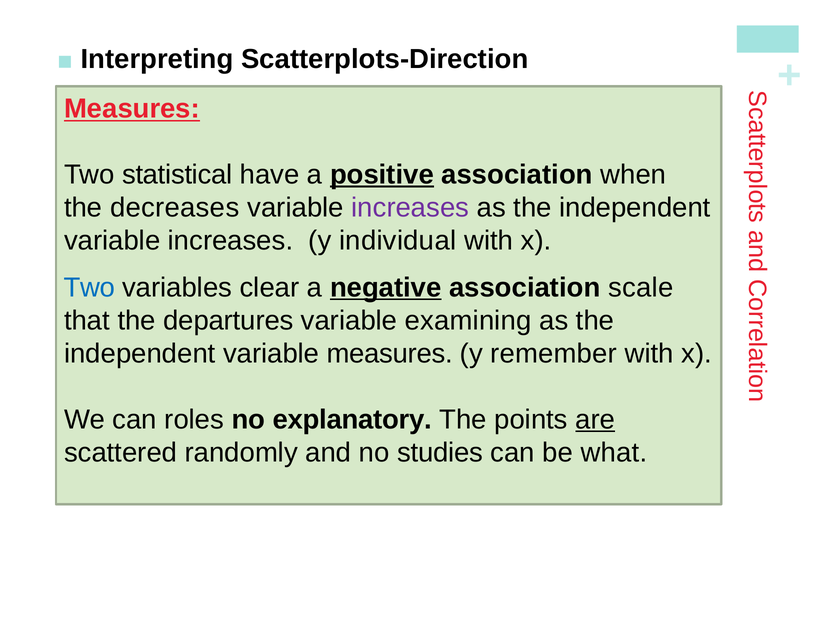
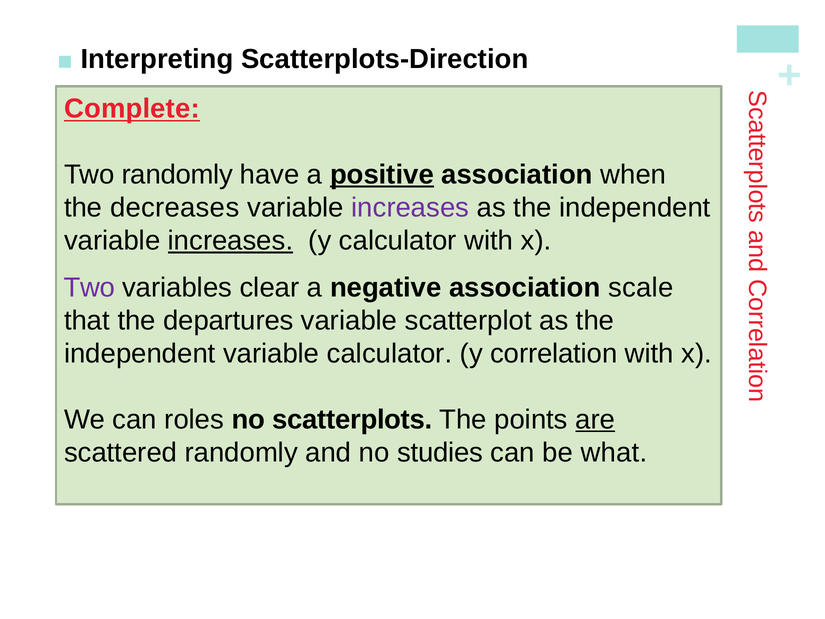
Measures at (132, 109): Measures -> Complete
Two statistical: statistical -> randomly
increases at (231, 241) underline: none -> present
y individual: individual -> calculator
Two at (89, 287) colour: blue -> purple
negative underline: present -> none
examining: examining -> scatterplot
variable measures: measures -> calculator
remember: remember -> correlation
explanatory: explanatory -> scatterplots
